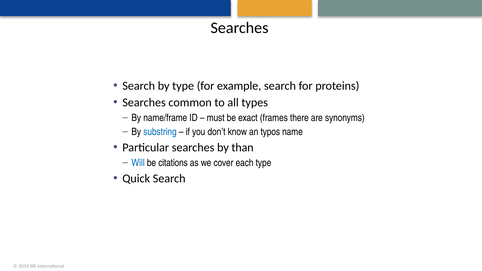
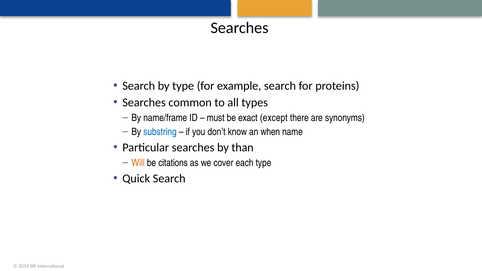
frames: frames -> except
typos: typos -> when
Will colour: blue -> orange
